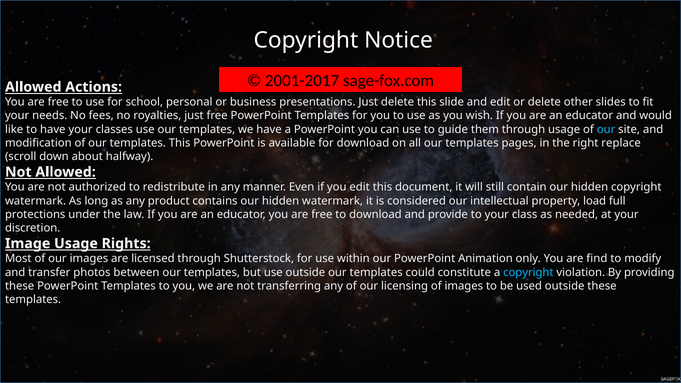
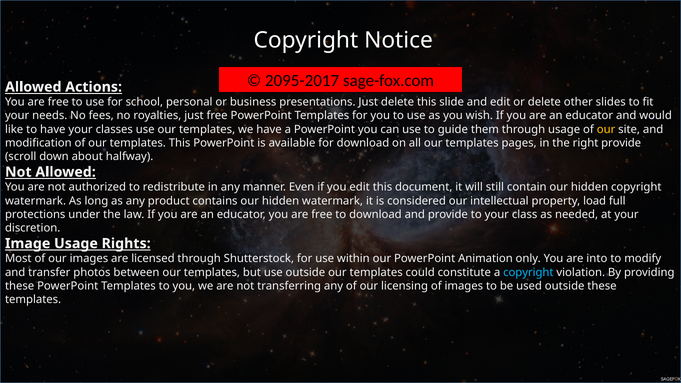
2001-2017: 2001-2017 -> 2095-2017
our at (606, 129) colour: light blue -> yellow
right replace: replace -> provide
find: find -> into
